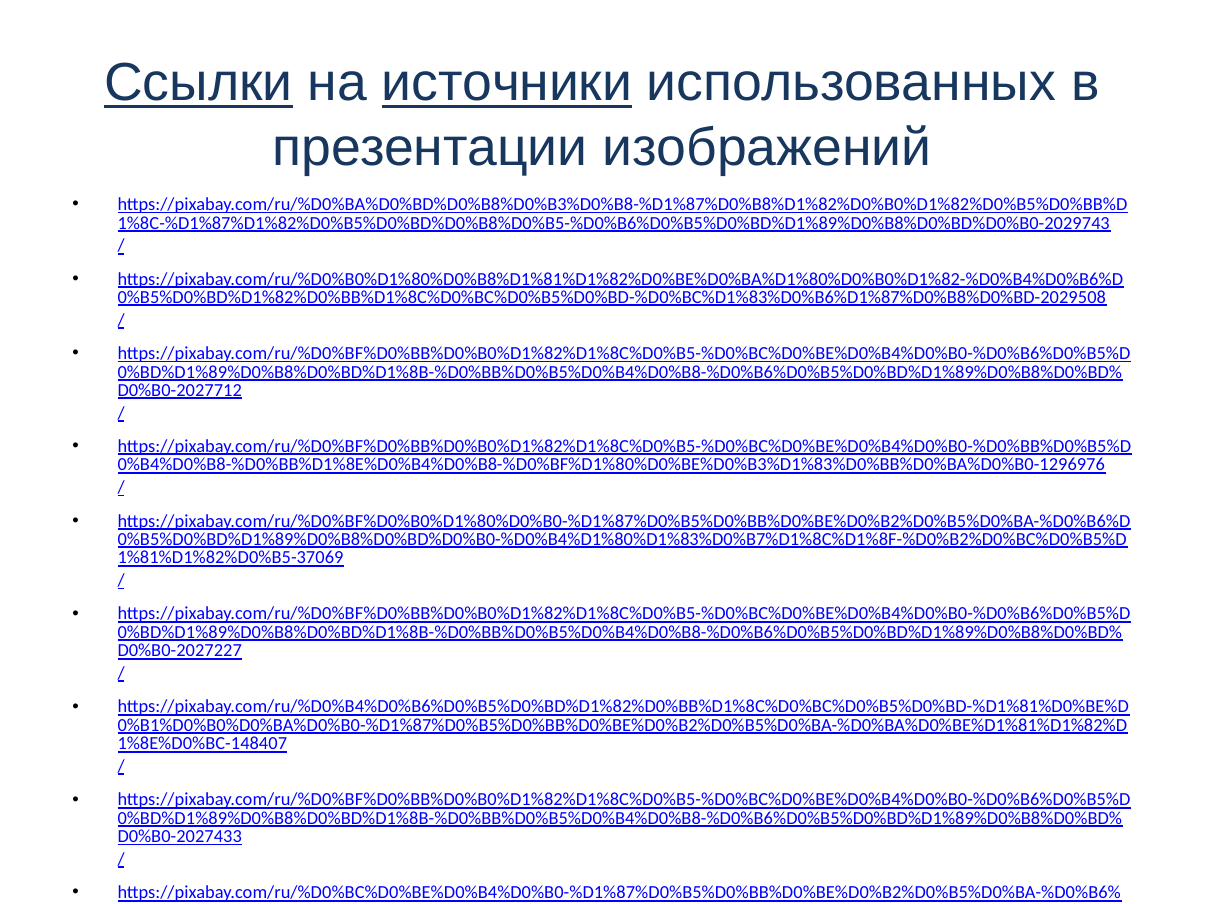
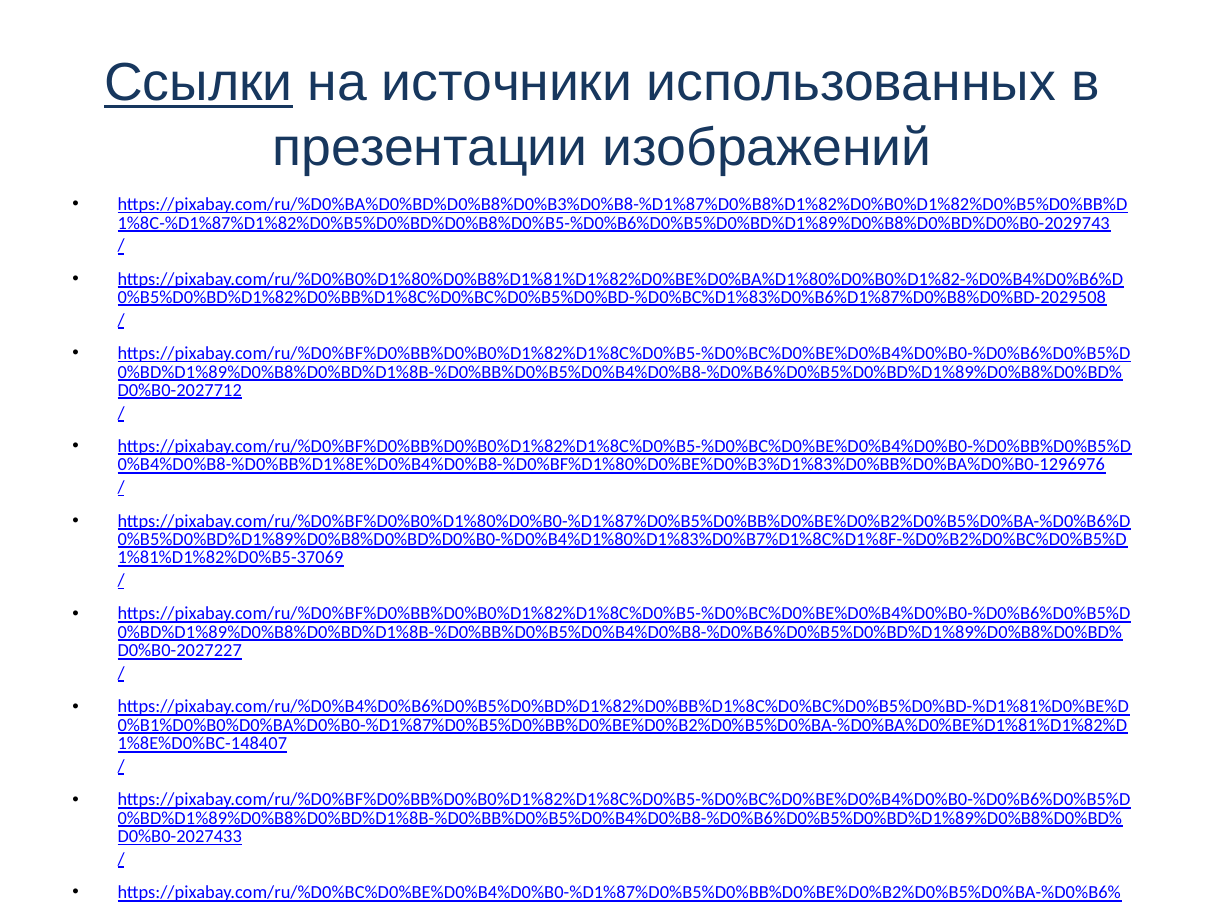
источники underline: present -> none
